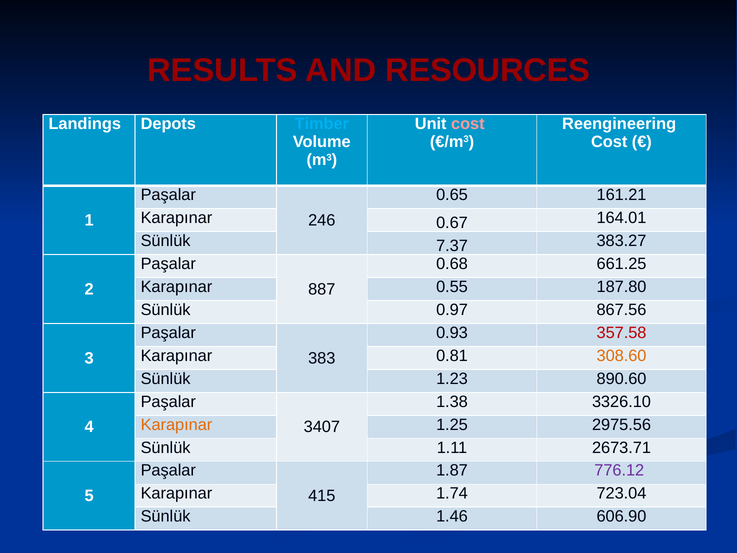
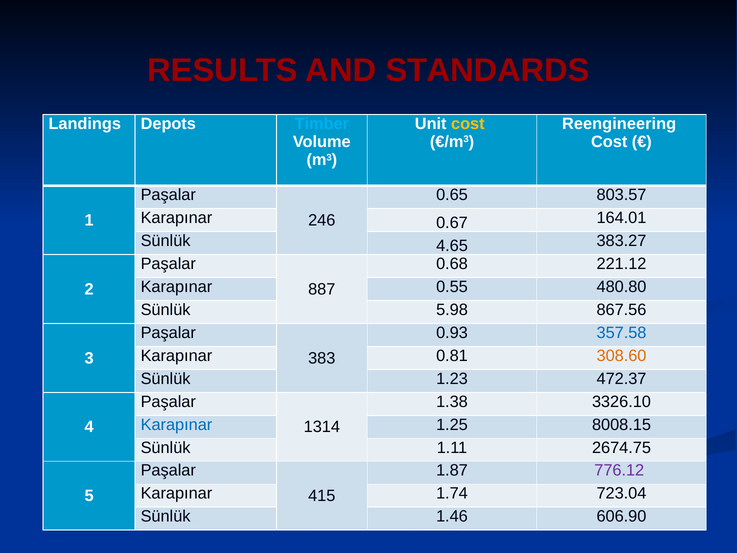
RESOURCES: RESOURCES -> STANDARDS
cost at (468, 124) colour: pink -> yellow
161.21: 161.21 -> 803.57
7.37: 7.37 -> 4.65
661.25: 661.25 -> 221.12
187.80: 187.80 -> 480.80
0.97: 0.97 -> 5.98
357.58 colour: red -> blue
890.60: 890.60 -> 472.37
Karapınar at (176, 424) colour: orange -> blue
2975.56: 2975.56 -> 8008.15
3407: 3407 -> 1314
2673.71: 2673.71 -> 2674.75
